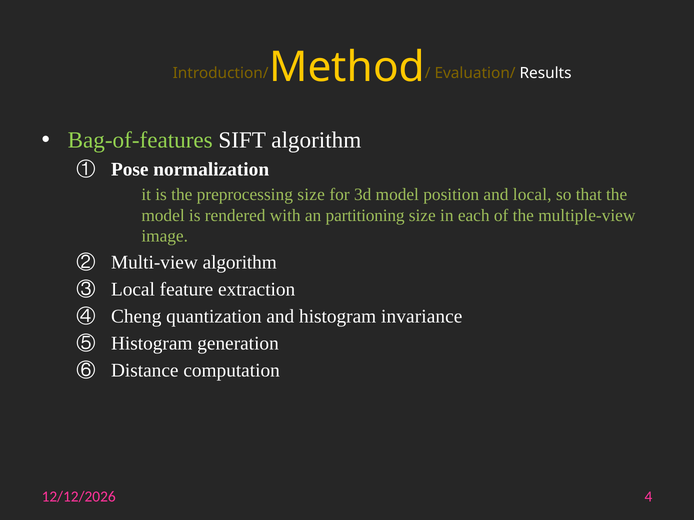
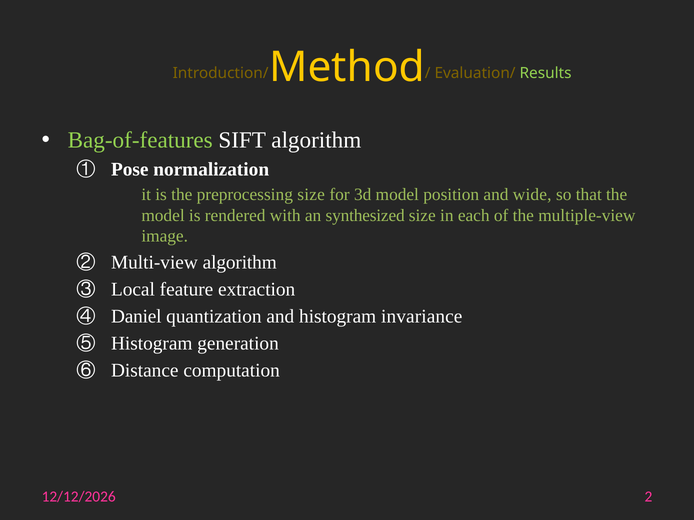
Results colour: white -> light green
and local: local -> wide
partitioning: partitioning -> synthesized
Cheng: Cheng -> Daniel
4: 4 -> 2
